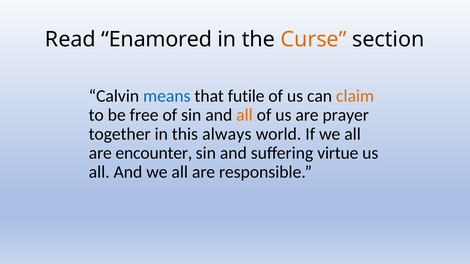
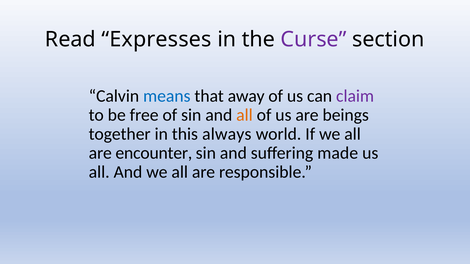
Enamored: Enamored -> Expresses
Curse colour: orange -> purple
futile: futile -> away
claim colour: orange -> purple
prayer: prayer -> beings
virtue: virtue -> made
